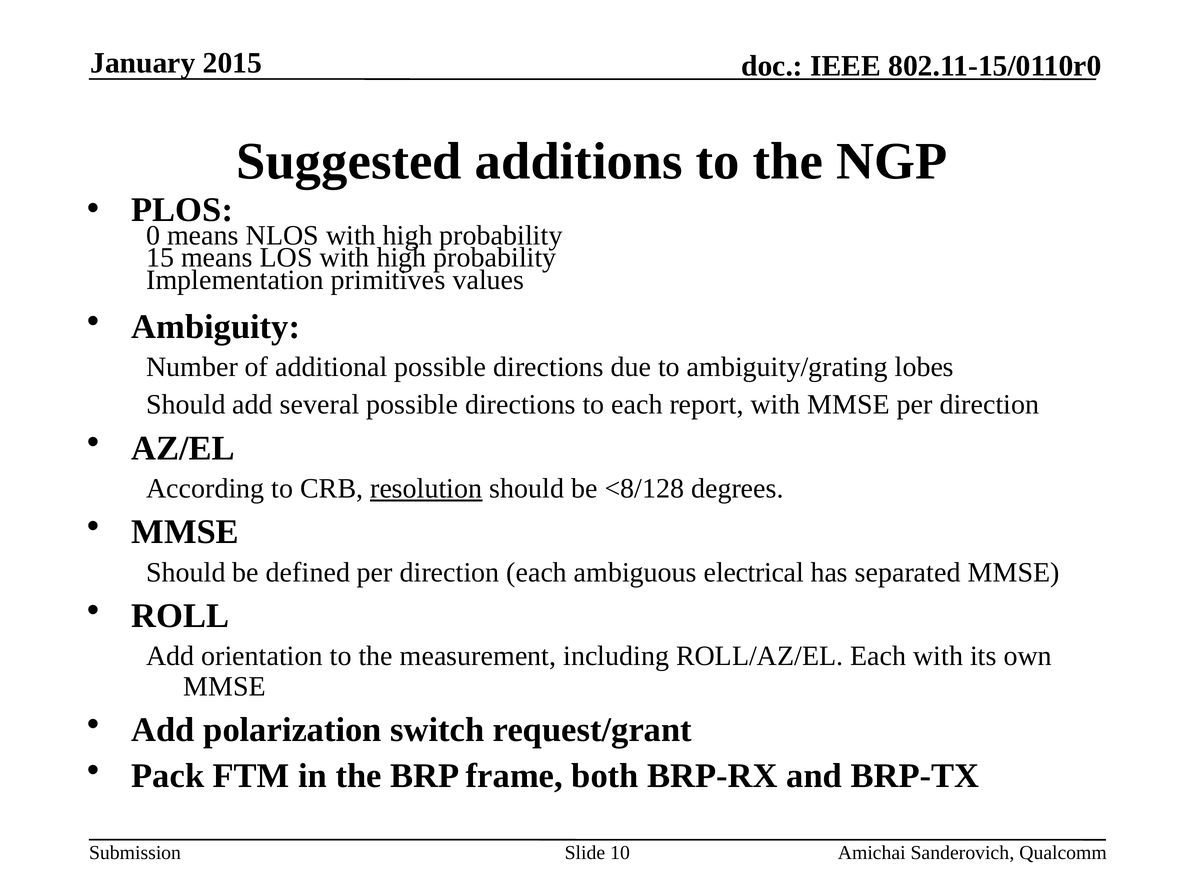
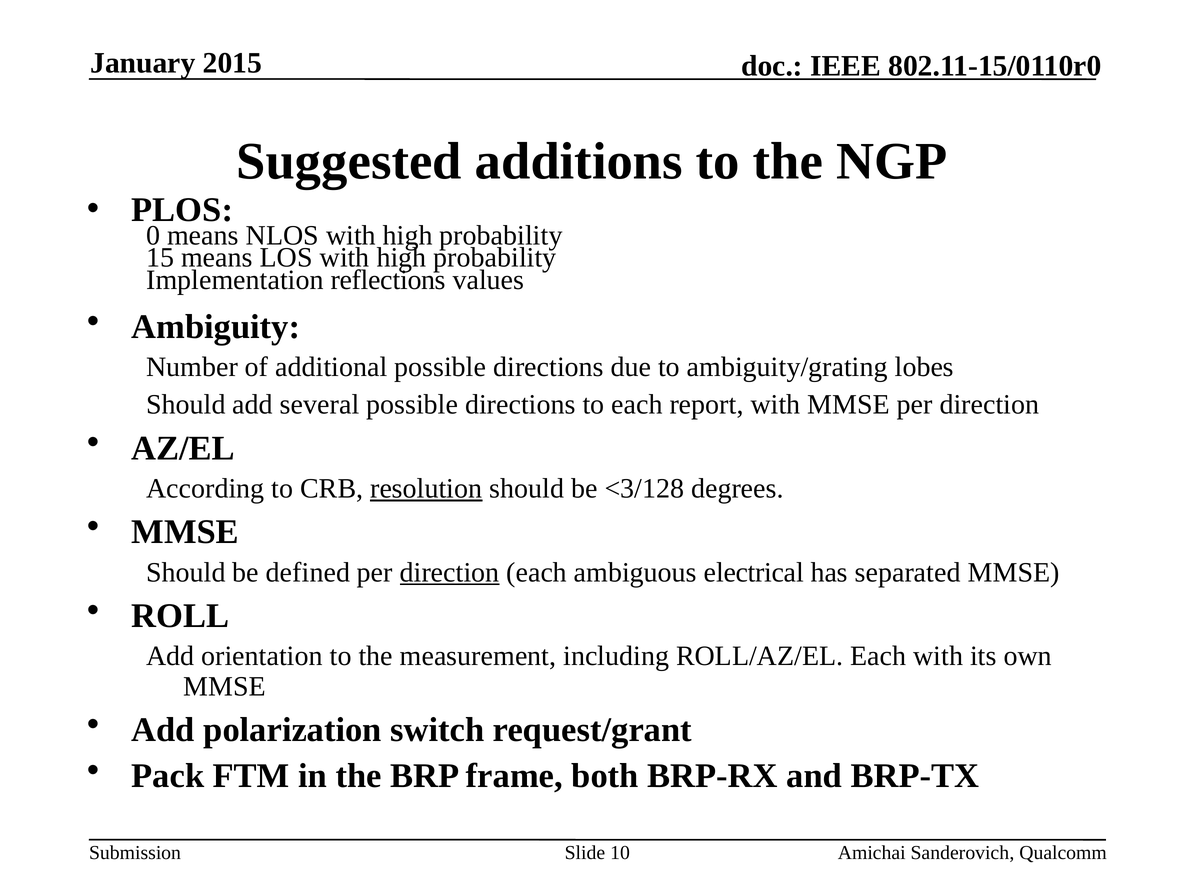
primitives: primitives -> reflections
<8/128: <8/128 -> <3/128
direction at (450, 572) underline: none -> present
